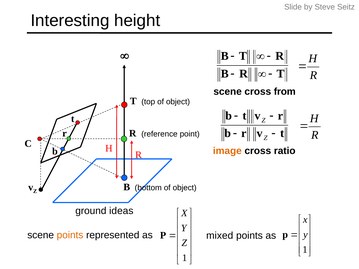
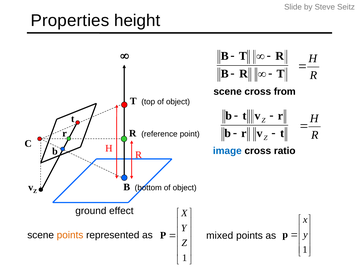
Interesting: Interesting -> Properties
image colour: orange -> blue
ideas: ideas -> effect
